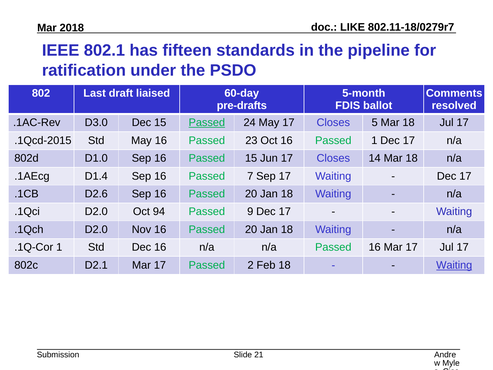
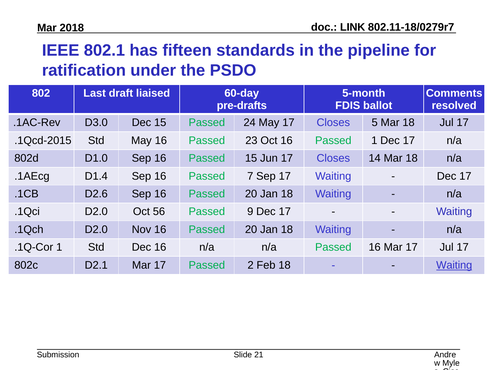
LIKE: LIKE -> LINK
Passed at (207, 123) underline: present -> none
94: 94 -> 56
